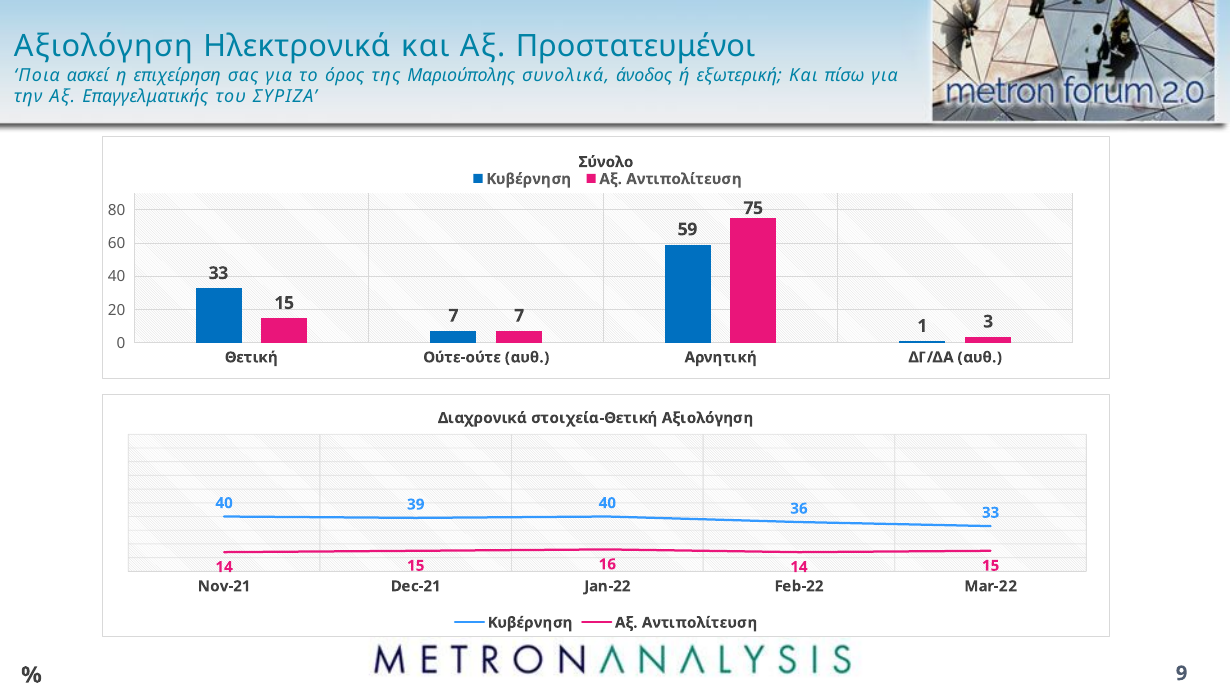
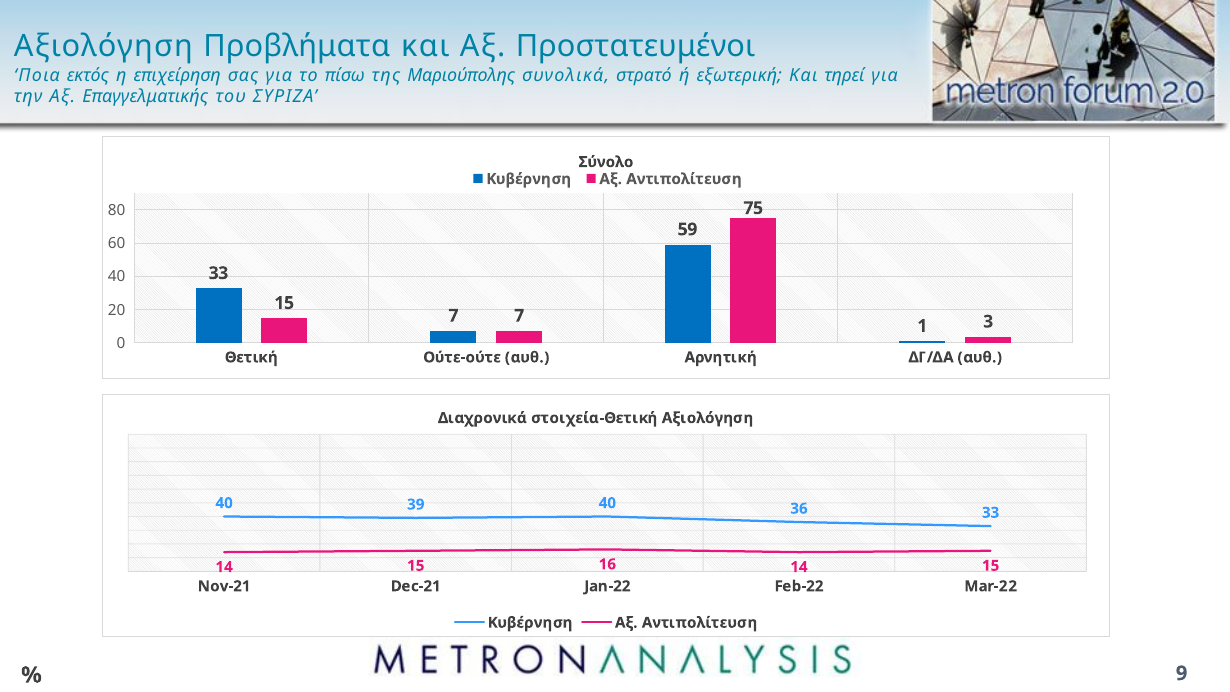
Ηλεκτρονικά: Ηλεκτρονικά -> Προβλήματα
ασκεί: ασκεί -> εκτός
όρος: όρος -> πίσω
άνοδος: άνοδος -> στρατό
πίσω: πίσω -> τηρεί
